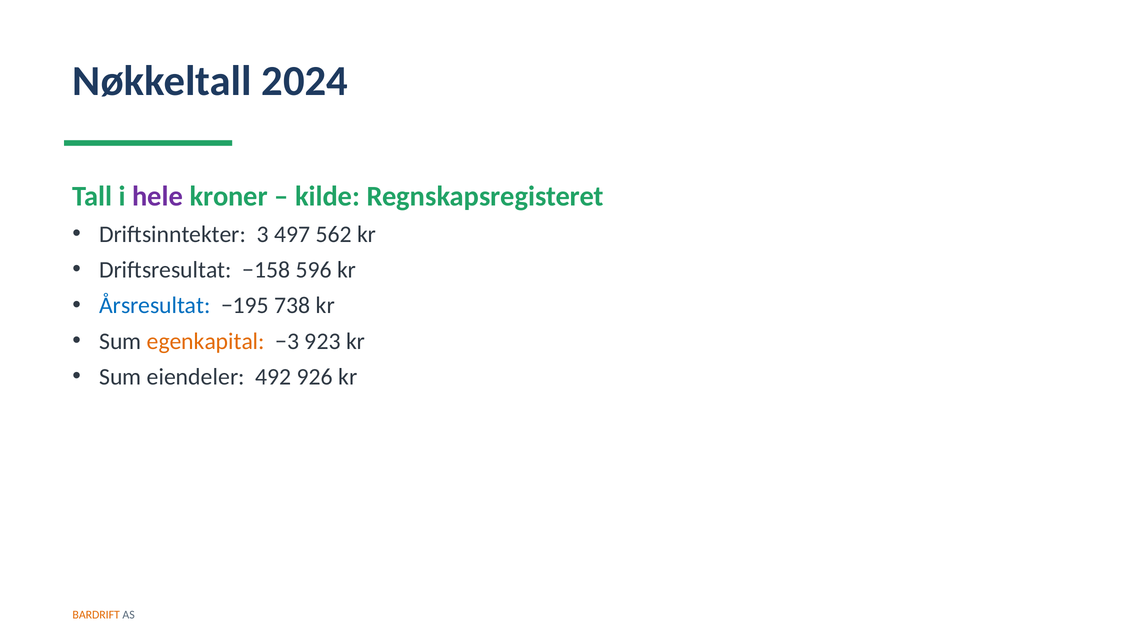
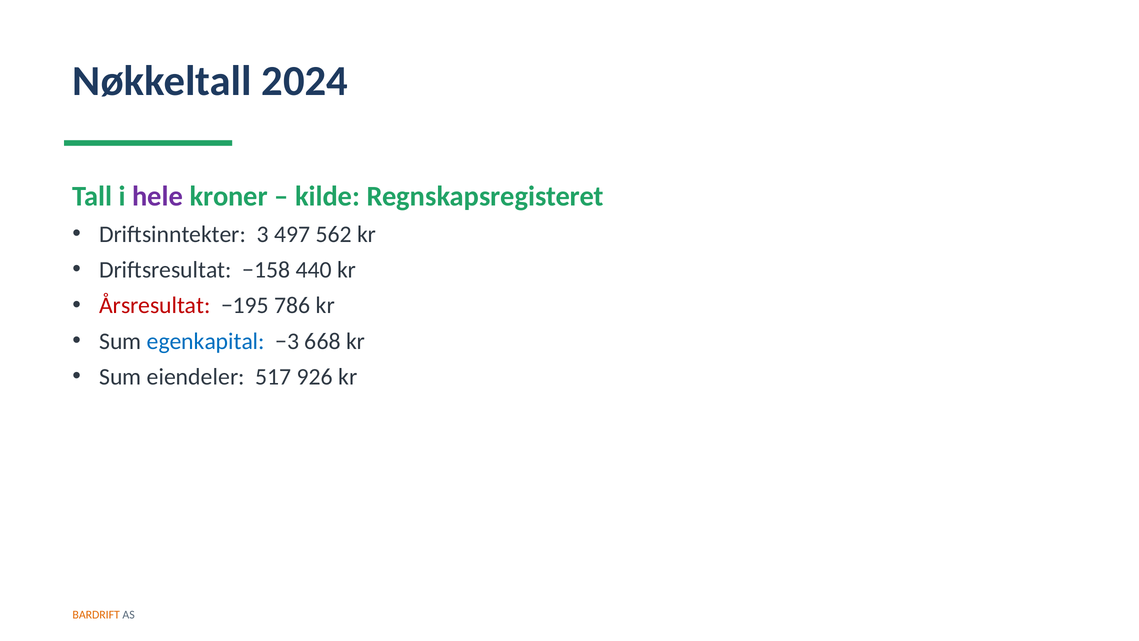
596: 596 -> 440
Årsresultat colour: blue -> red
738: 738 -> 786
egenkapital colour: orange -> blue
923: 923 -> 668
492: 492 -> 517
